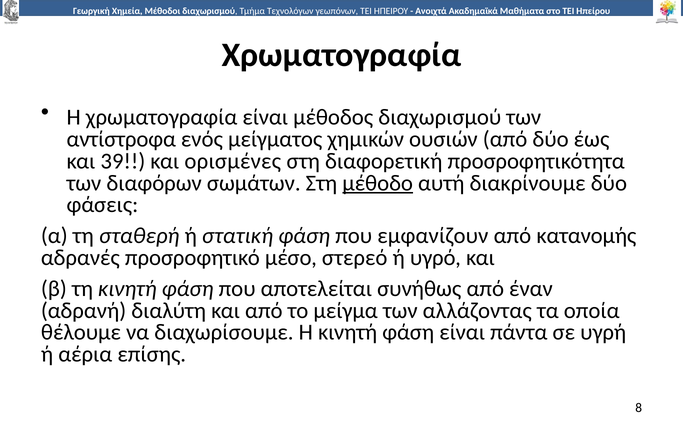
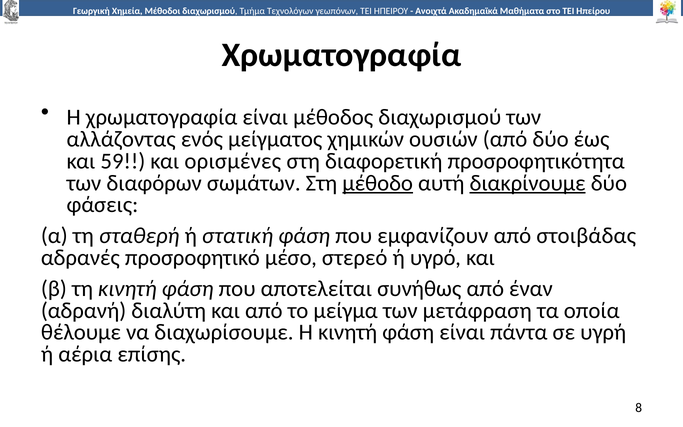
αντίστροφα: αντίστροφα -> αλλάζοντας
39: 39 -> 59
διακρίνουμε underline: none -> present
κατανομής: κατανομής -> στοιβάδας
αλλάζοντας: αλλάζοντας -> μετάφραση
